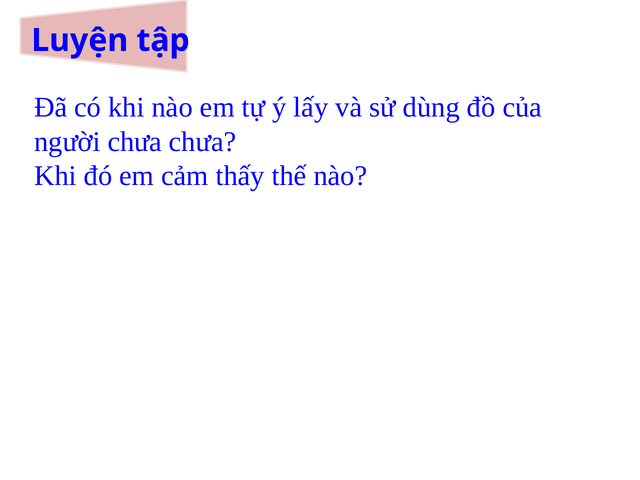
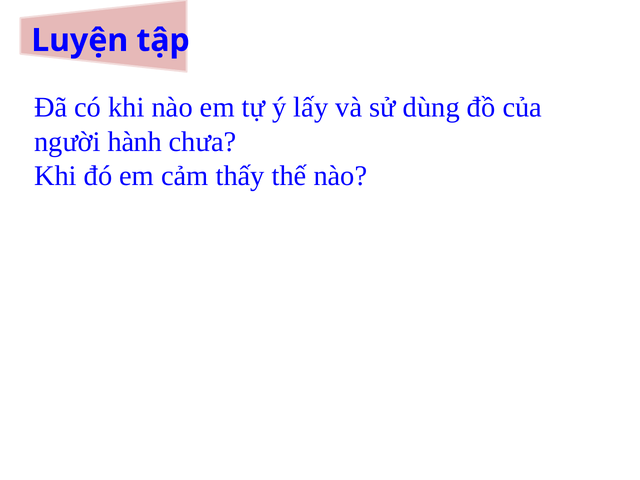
người chưa: chưa -> hành
